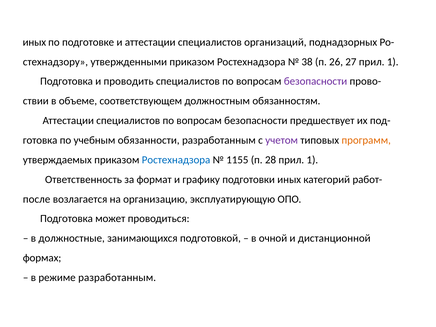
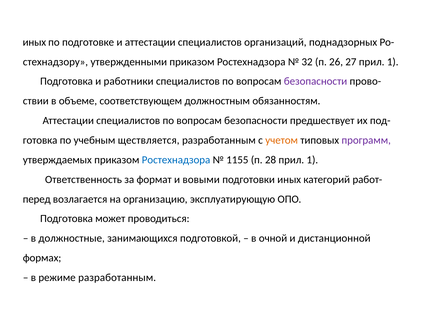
38: 38 -> 32
проводить: проводить -> работники
обязанности: обязанности -> ществляется
учетом colour: purple -> orange
программ colour: orange -> purple
графику: графику -> вовыми
после: после -> перед
